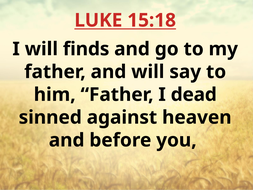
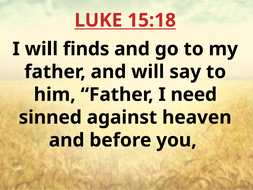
dead: dead -> need
